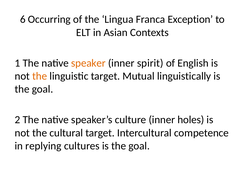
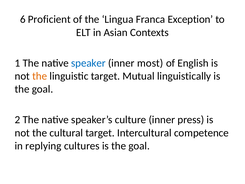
Occurring: Occurring -> Proficient
speaker colour: orange -> blue
spirit: spirit -> most
holes: holes -> press
